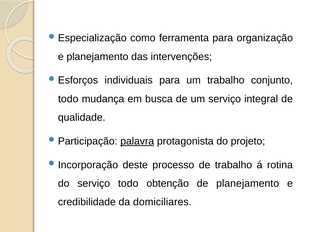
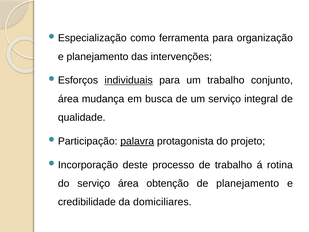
individuais underline: none -> present
todo at (68, 99): todo -> área
serviço todo: todo -> área
